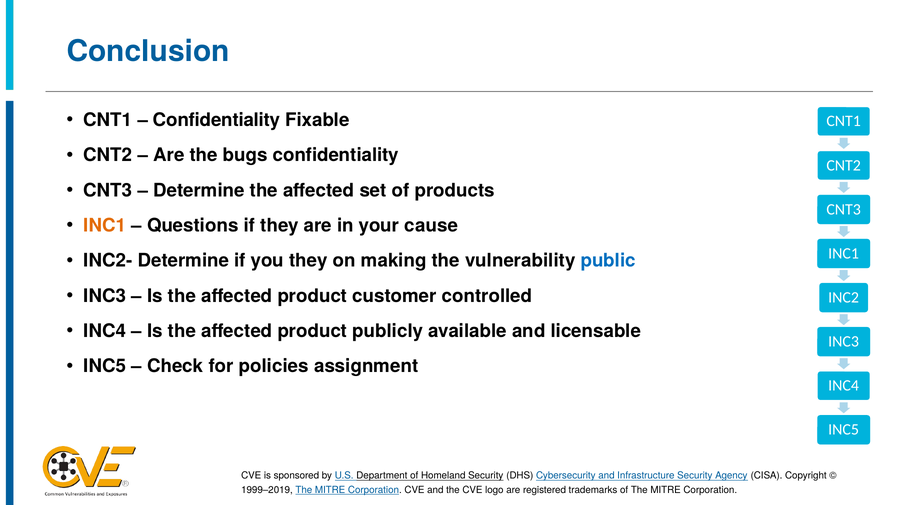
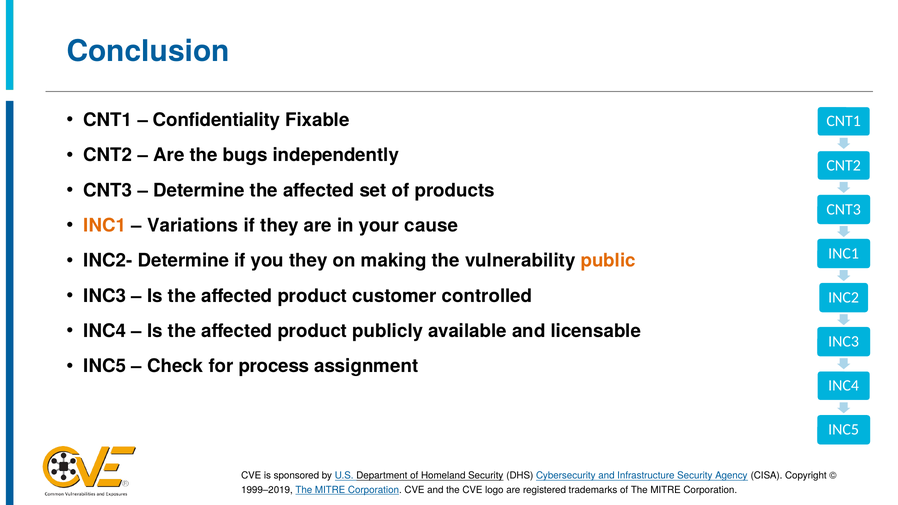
bugs confidentiality: confidentiality -> independently
Questions: Questions -> Variations
public colour: blue -> orange
policies: policies -> process
